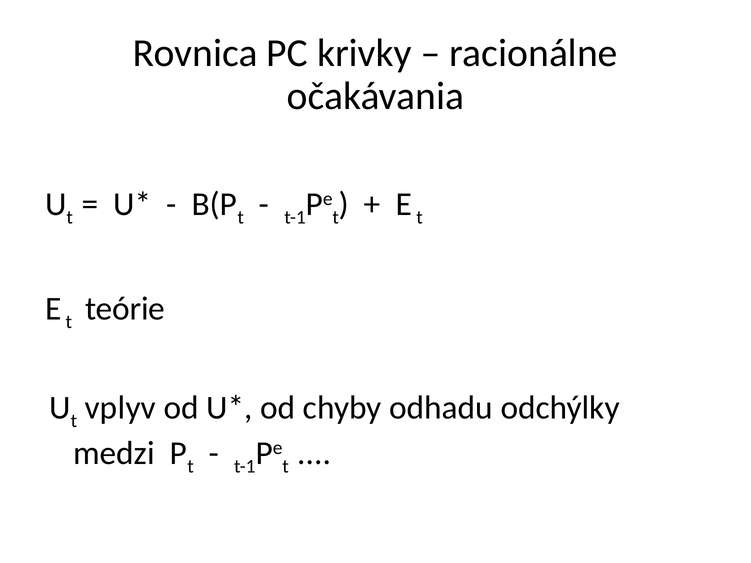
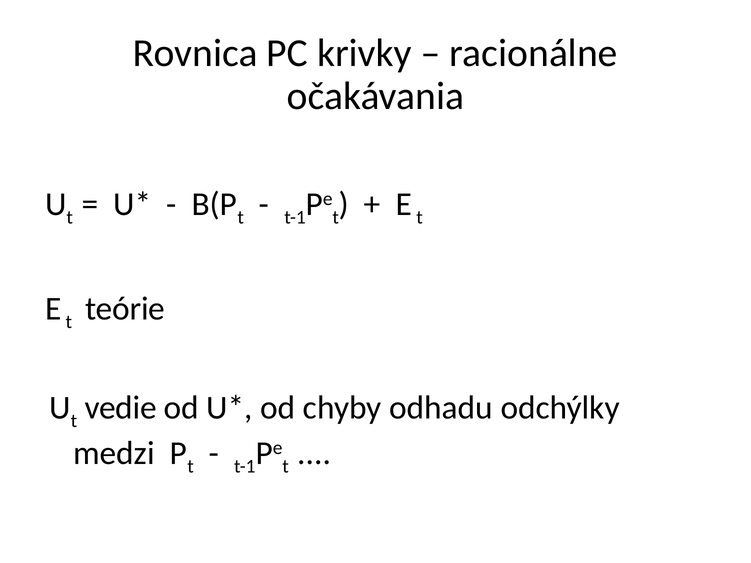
vplyv: vplyv -> vedie
